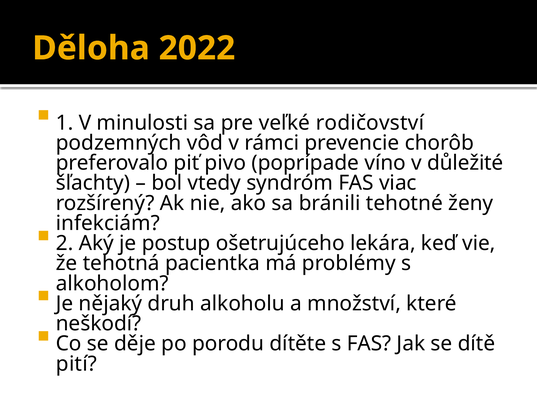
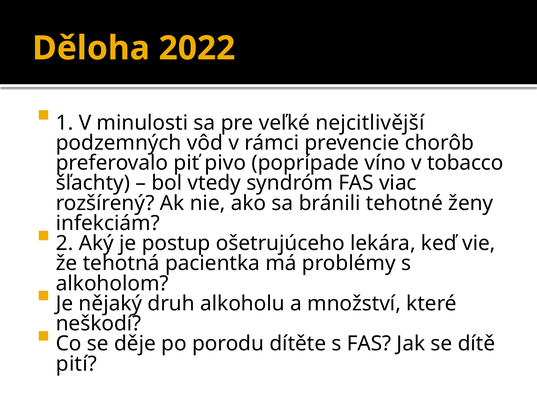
rodičovství: rodičovství -> nejcitlivější
důležité: důležité -> tobacco
